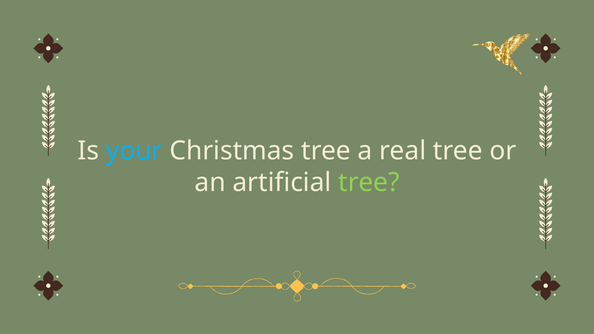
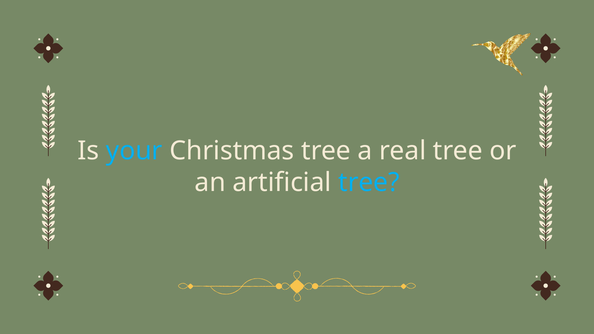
tree at (369, 183) colour: light green -> light blue
